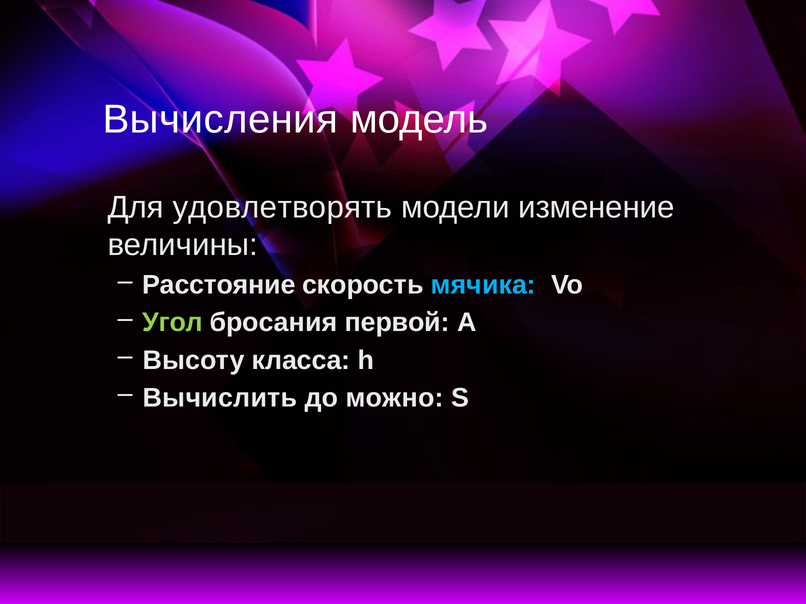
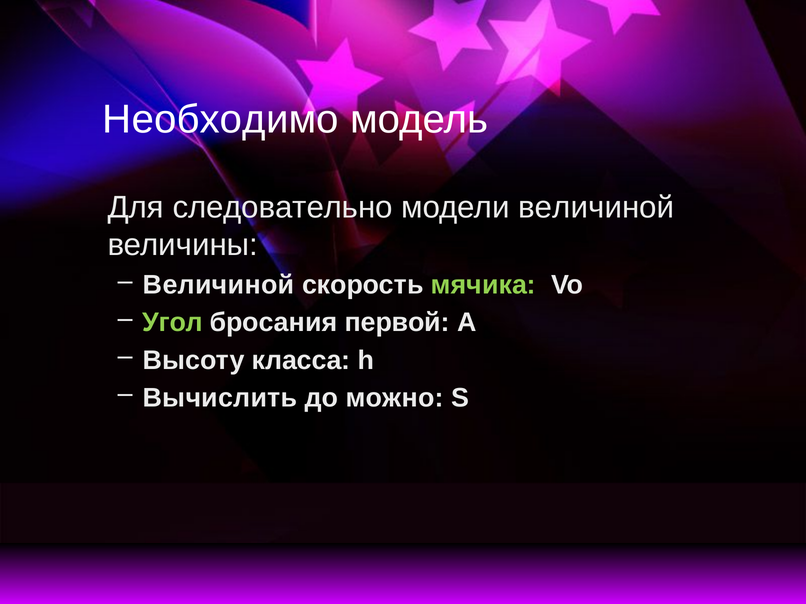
Вычисления: Вычисления -> Необходимо
удовлетворять: удовлетворять -> следовательно
модели изменение: изменение -> величиной
Расстояние at (219, 285): Расстояние -> Величиной
мячика colour: light blue -> light green
